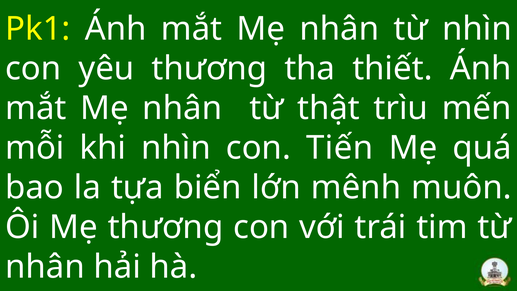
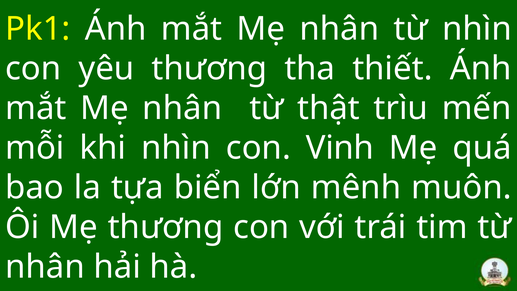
Tiến: Tiến -> Vinh
